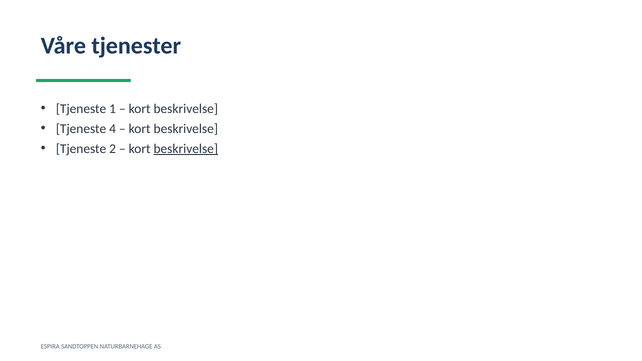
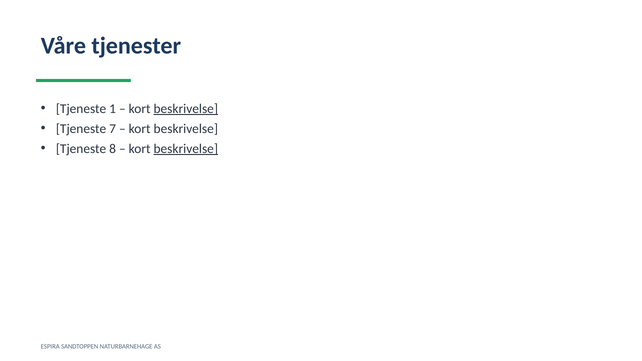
beskrivelse at (186, 109) underline: none -> present
4: 4 -> 7
2: 2 -> 8
